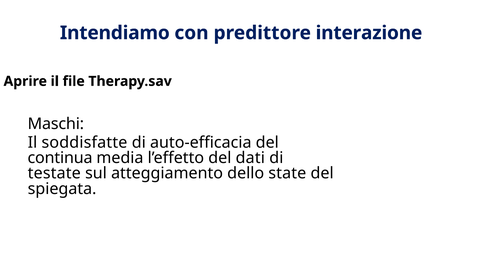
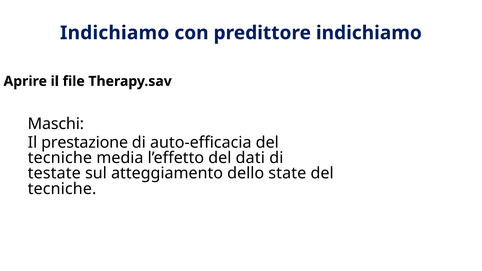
Intendiamo at (115, 33): Intendiamo -> Indichiamo
predittore interazione: interazione -> indichiamo
soddisfatte: soddisfatte -> prestazione
continua at (60, 158): continua -> tecniche
spiegata at (62, 189): spiegata -> tecniche
